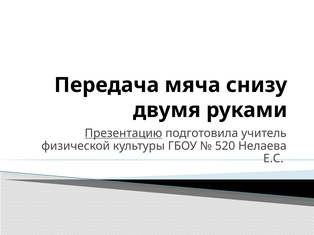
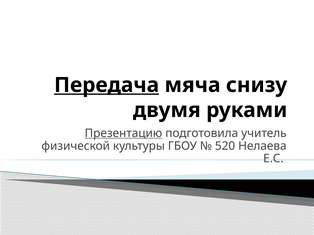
Передача underline: none -> present
